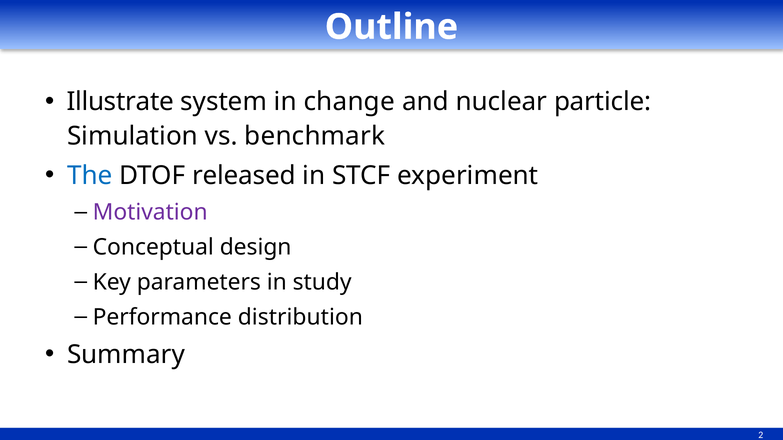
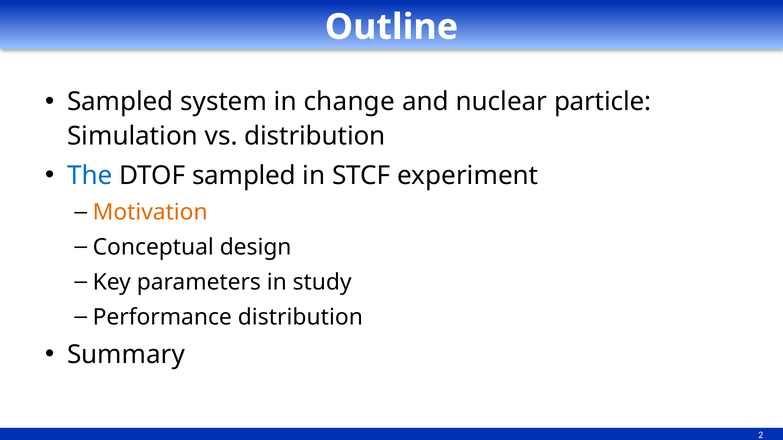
Illustrate at (120, 102): Illustrate -> Sampled
vs benchmark: benchmark -> distribution
DTOF released: released -> sampled
Motivation colour: purple -> orange
